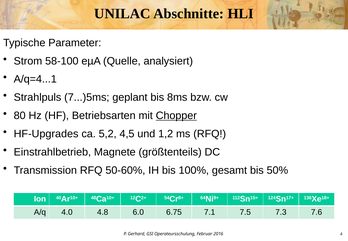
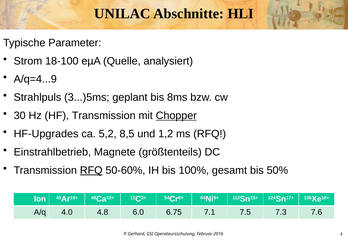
58-100: 58-100 -> 18-100
A/q=4...1: A/q=4...1 -> A/q=4...9
7...)5ms: 7...)5ms -> 3...)5ms
80: 80 -> 30
HF Betriebsarten: Betriebsarten -> Transmission
4,5: 4,5 -> 8,5
RFQ at (91, 170) underline: none -> present
